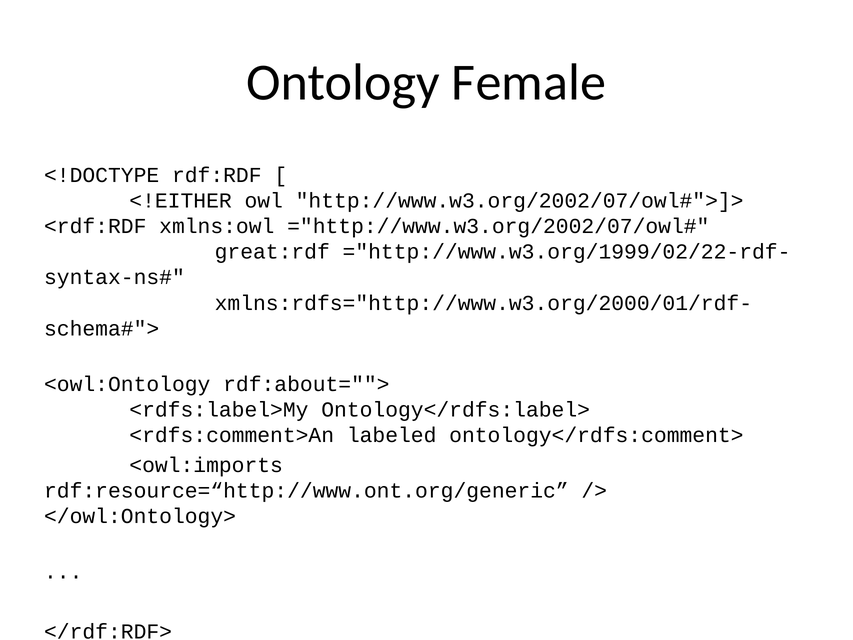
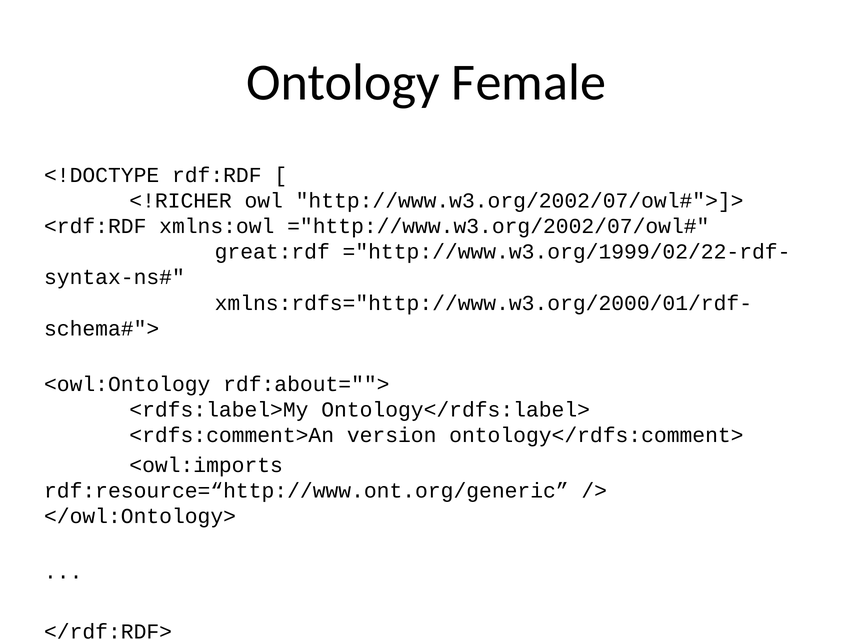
<!EITHER: <!EITHER -> <!RICHER
labeled: labeled -> version
